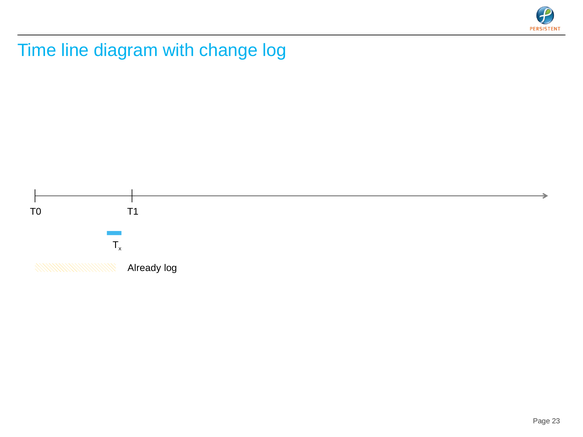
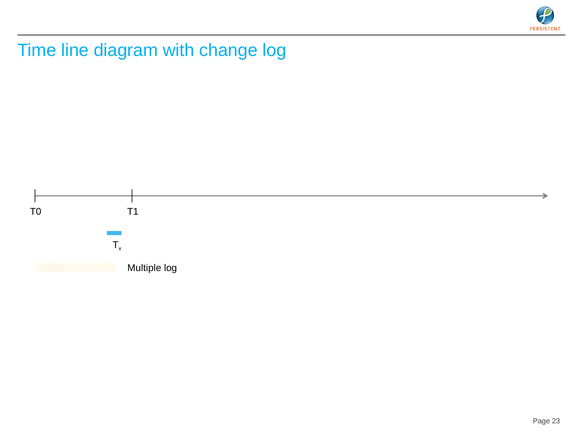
Already: Already -> Multiple
